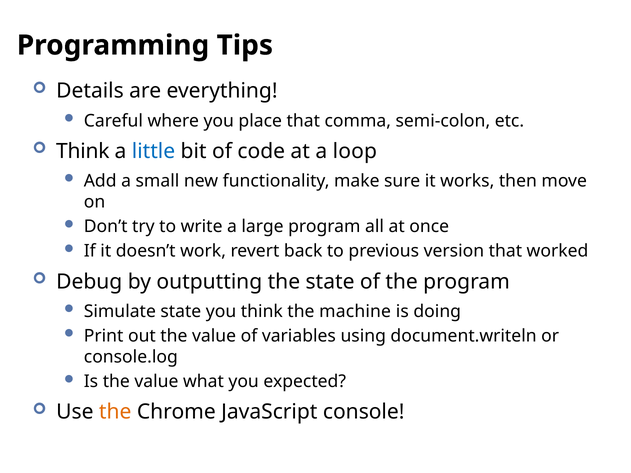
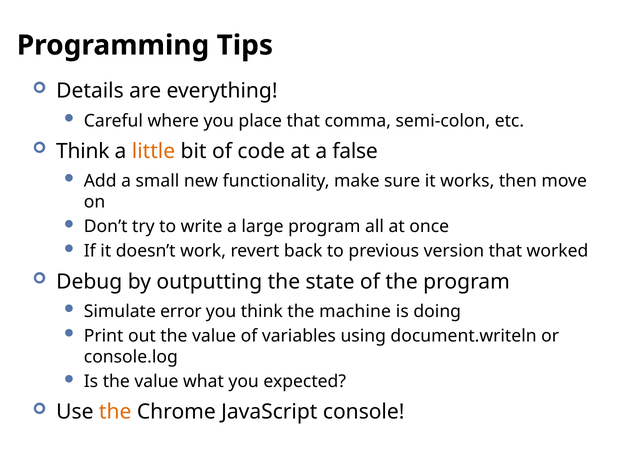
little colour: blue -> orange
loop: loop -> false
Simulate state: state -> error
